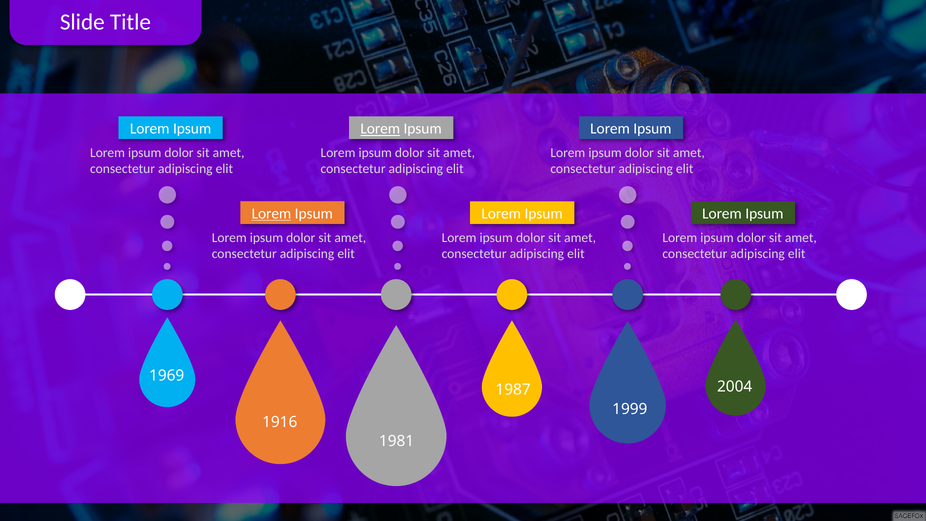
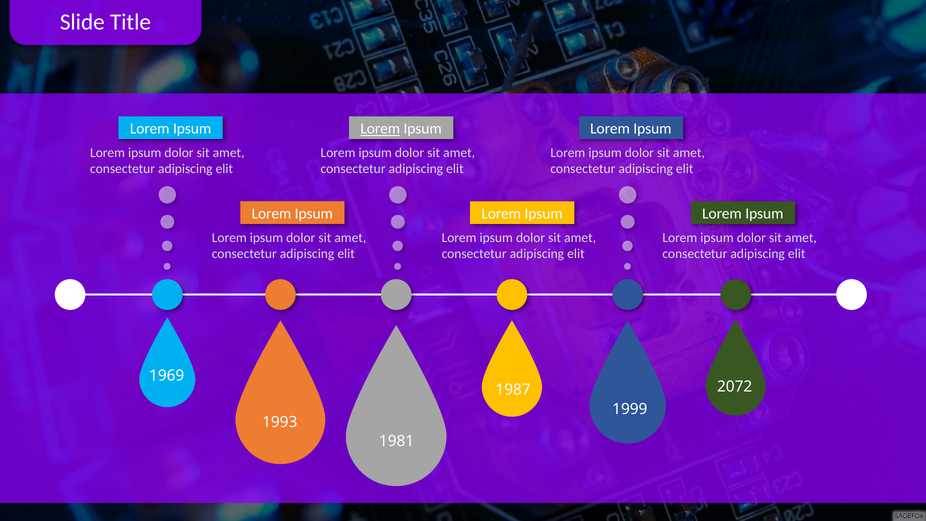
Lorem at (271, 214) underline: present -> none
2004: 2004 -> 2072
1916: 1916 -> 1993
